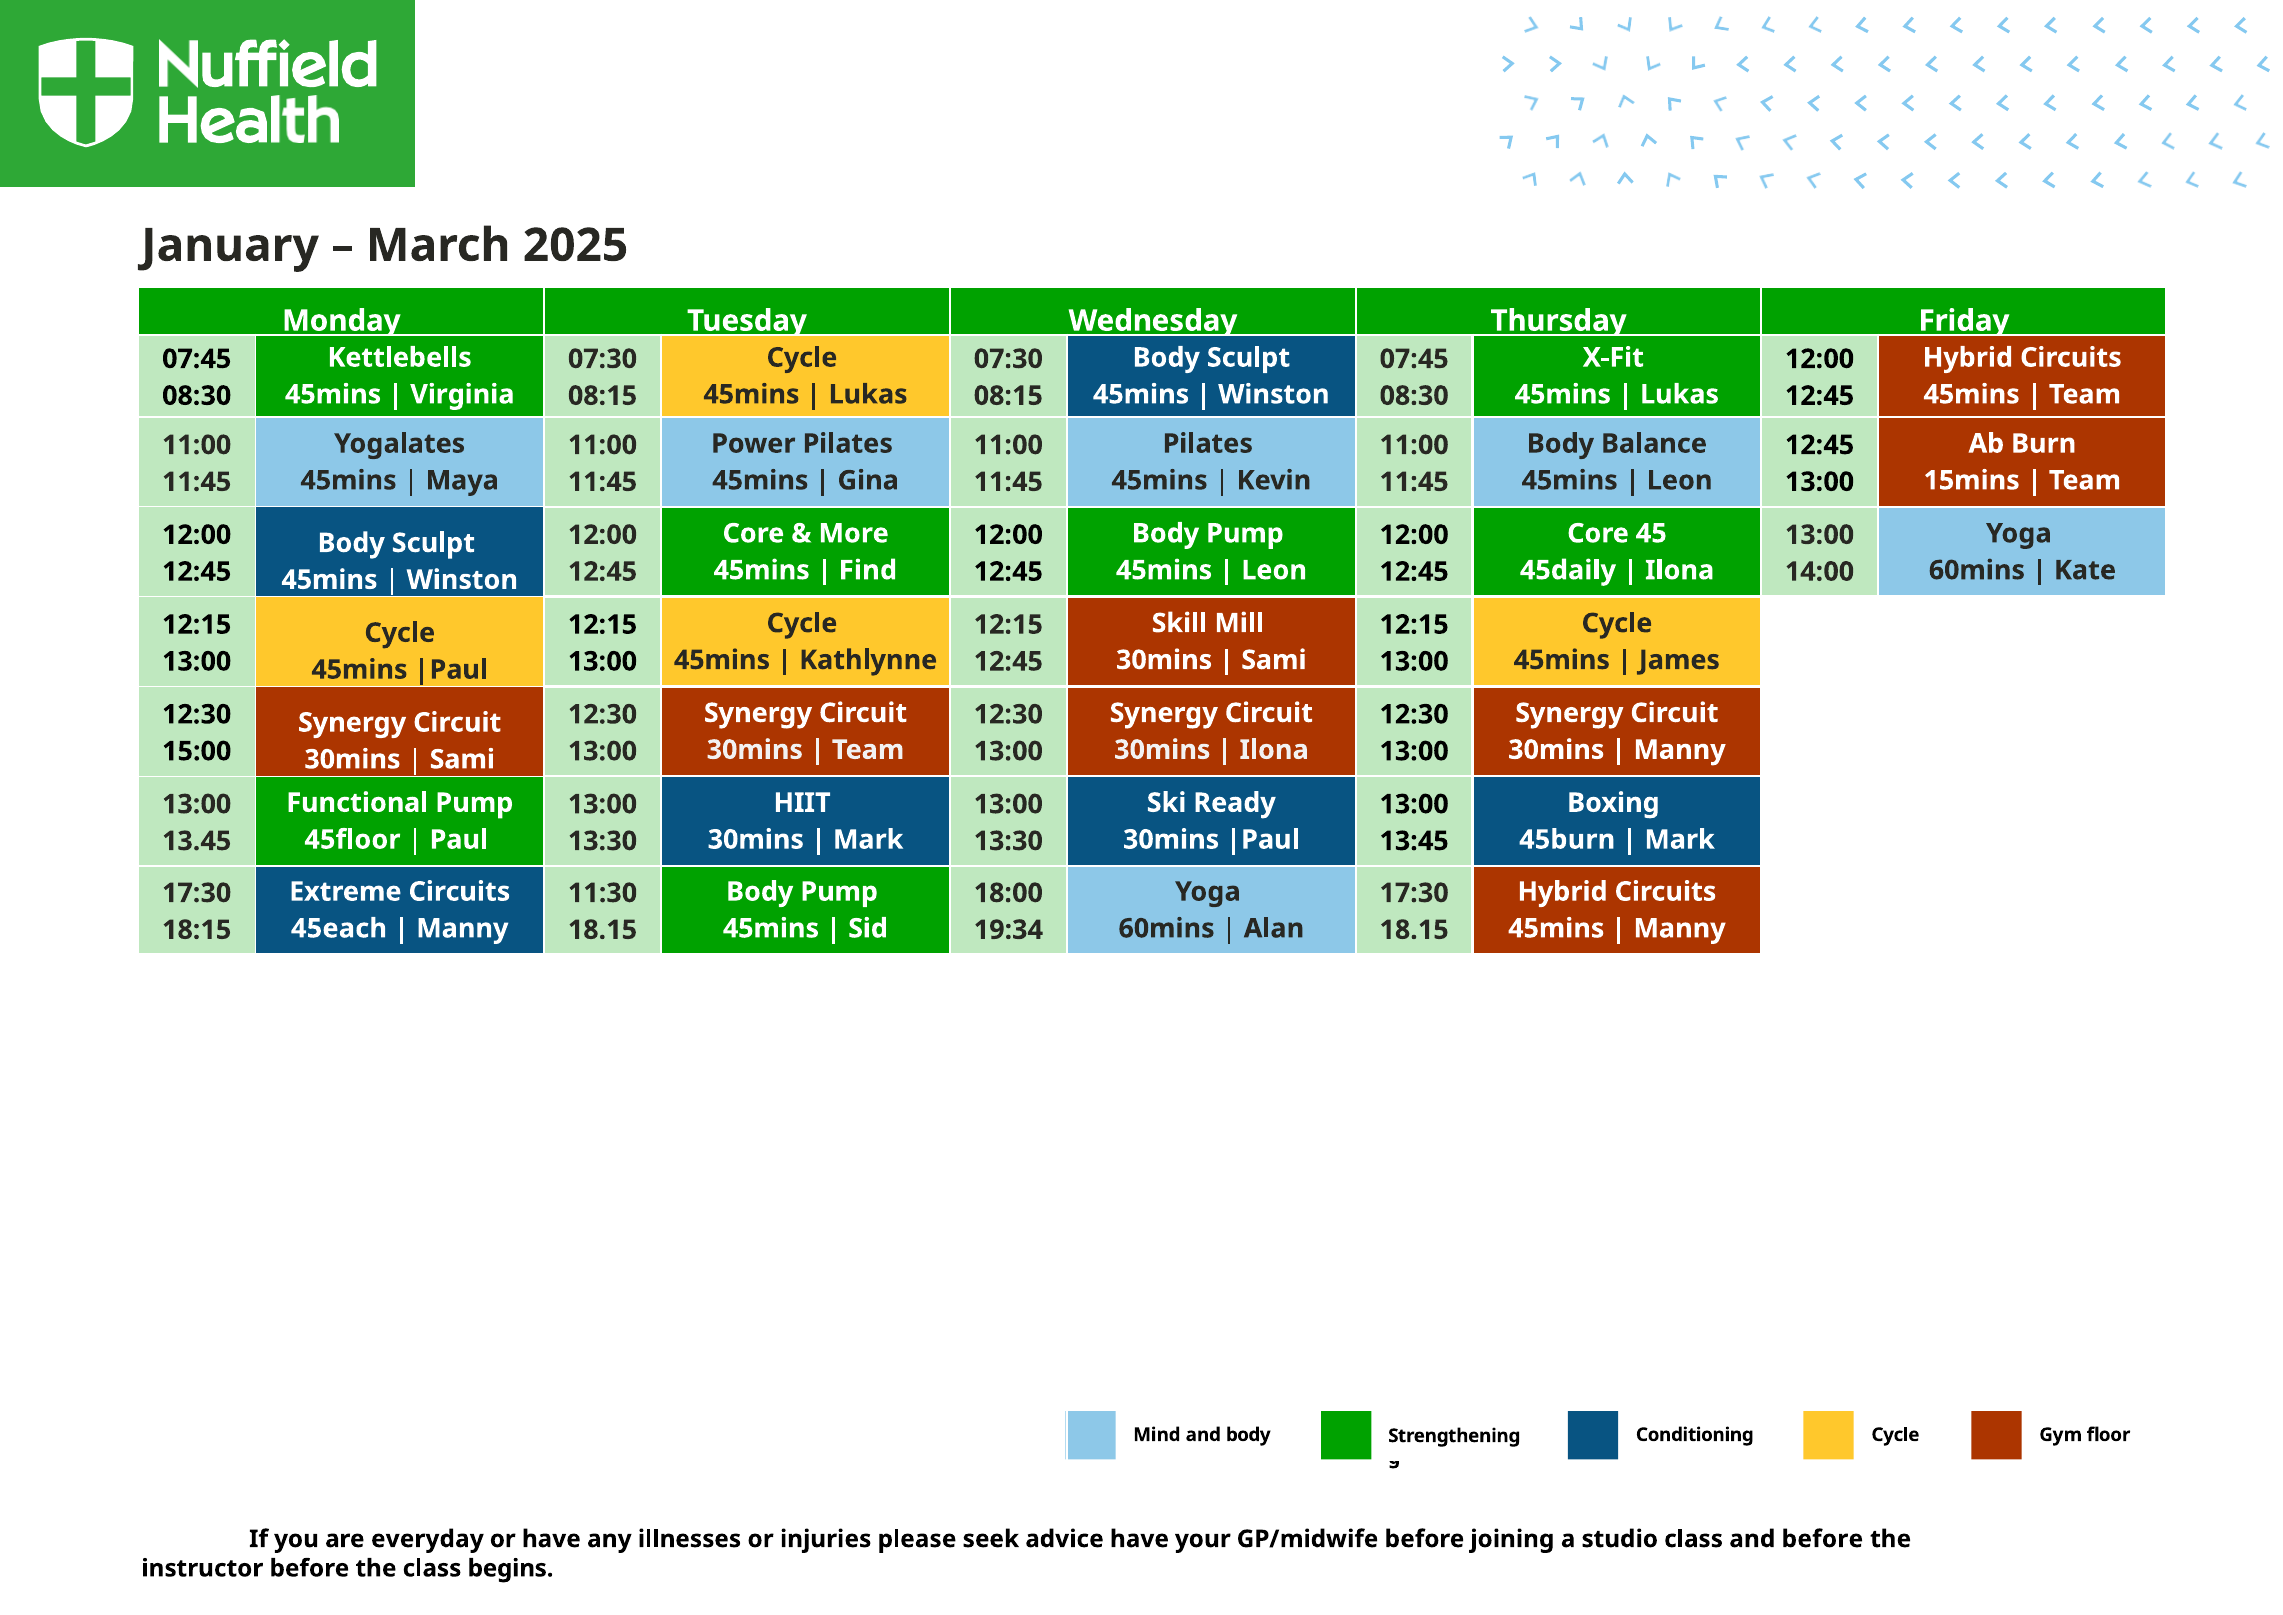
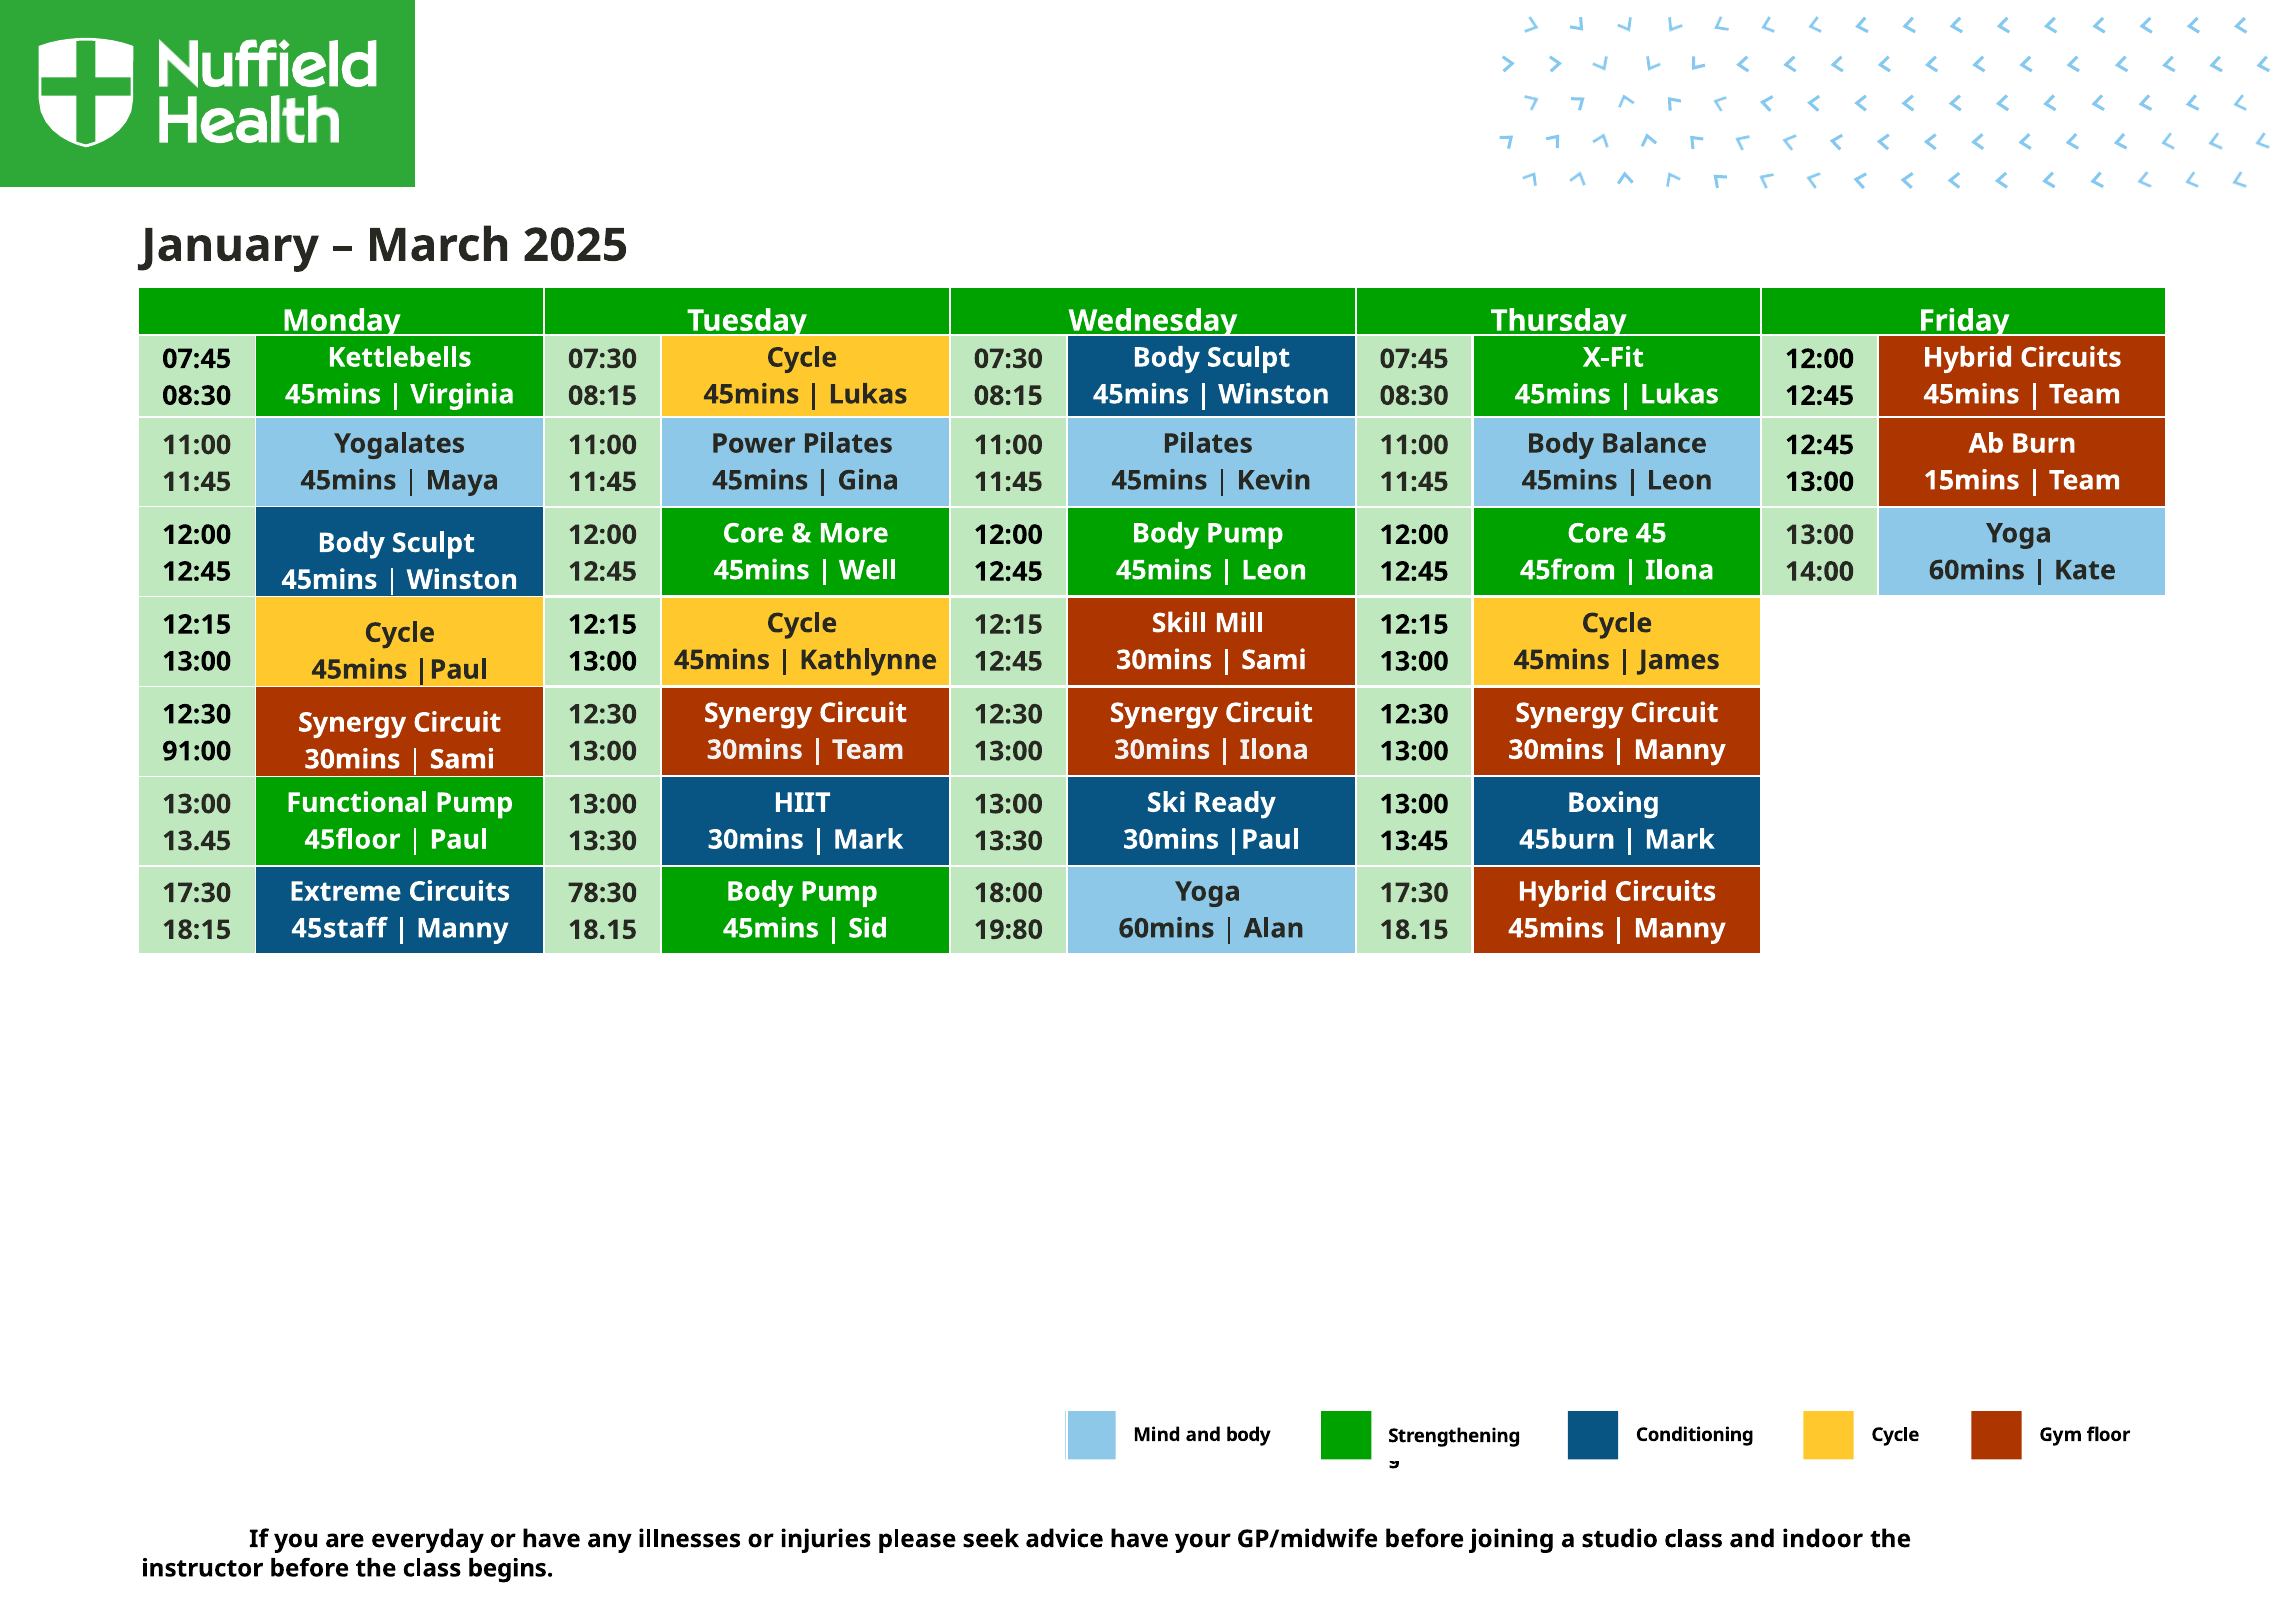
Find: Find -> Well
45daily: 45daily -> 45from
15:00: 15:00 -> 91:00
11:30: 11:30 -> 78:30
45each: 45each -> 45staff
19:34: 19:34 -> 19:80
and before: before -> indoor
